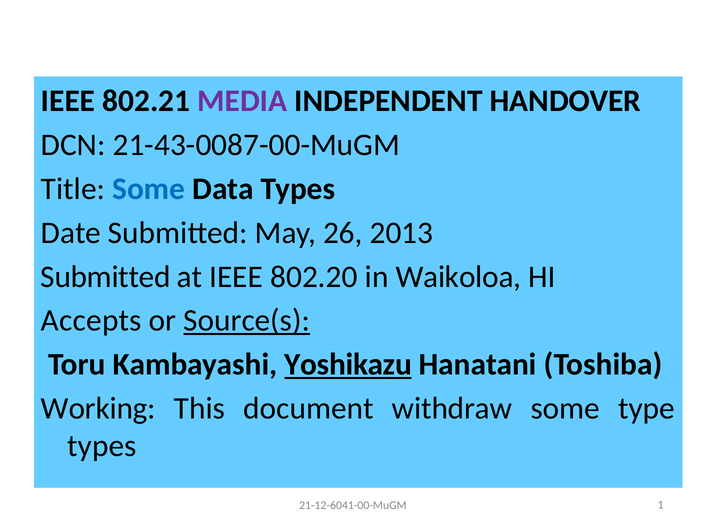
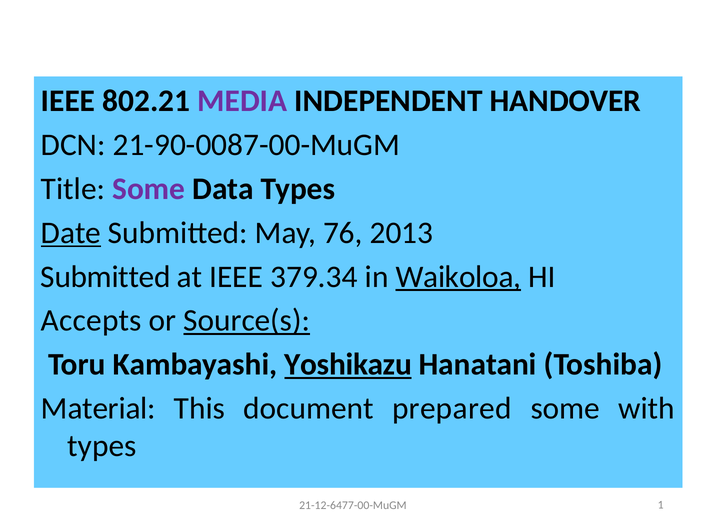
21-43-0087-00-MuGM: 21-43-0087-00-MuGM -> 21-90-0087-00-MuGM
Some at (149, 189) colour: blue -> purple
Date underline: none -> present
26: 26 -> 76
802.20: 802.20 -> 379.34
Waikoloa underline: none -> present
Working: Working -> Material
withdraw: withdraw -> prepared
type: type -> with
21-12-6041-00-MuGM: 21-12-6041-00-MuGM -> 21-12-6477-00-MuGM
